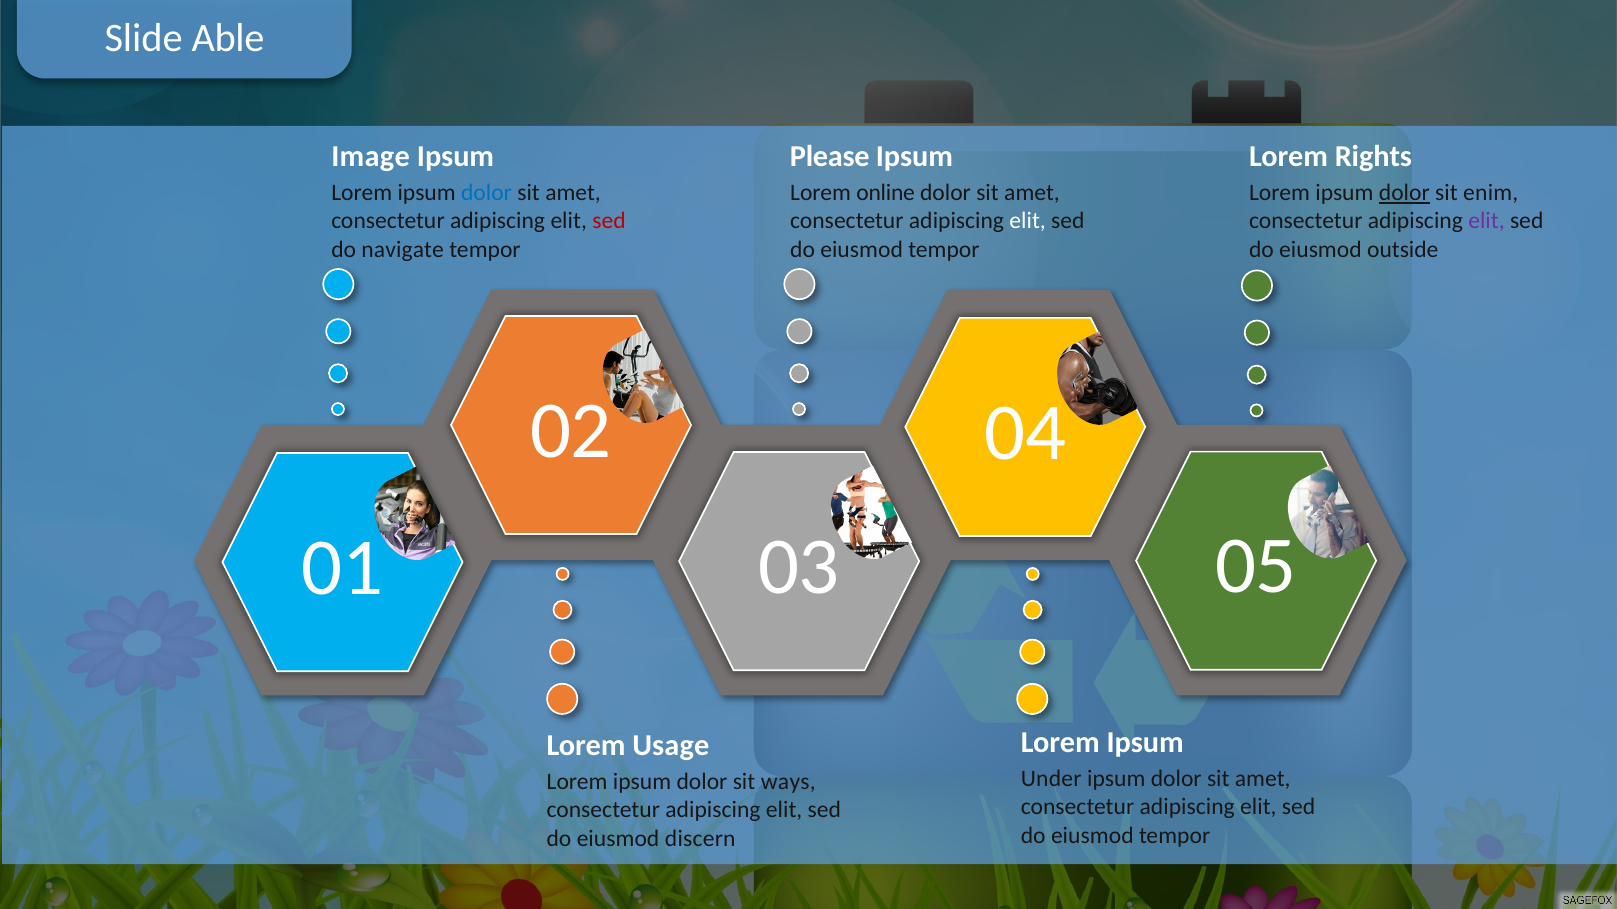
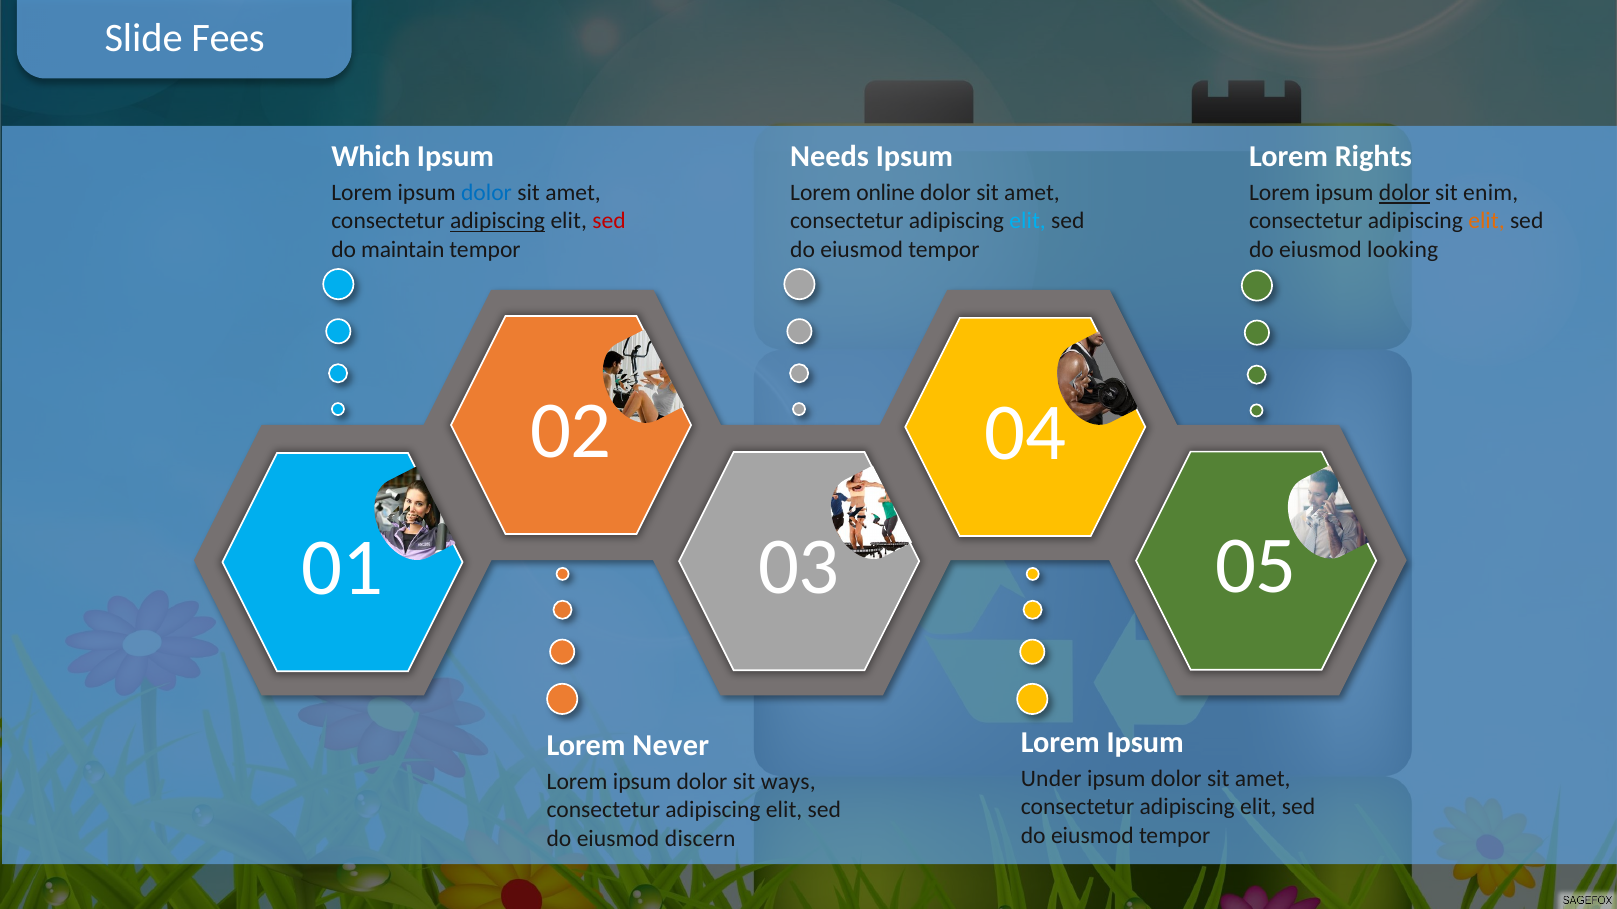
Able: Able -> Fees
Image: Image -> Which
Please: Please -> Needs
adipiscing at (498, 221) underline: none -> present
elit at (1028, 221) colour: white -> light blue
elit at (1487, 221) colour: purple -> orange
navigate: navigate -> maintain
outside: outside -> looking
Usage: Usage -> Never
